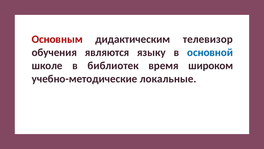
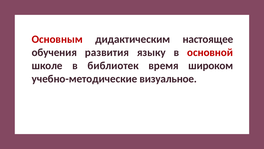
телевизор: телевизор -> настоящее
являются: являются -> развития
основной colour: blue -> red
локальные: локальные -> визуальное
